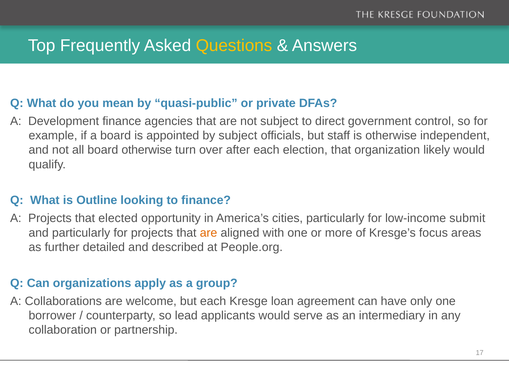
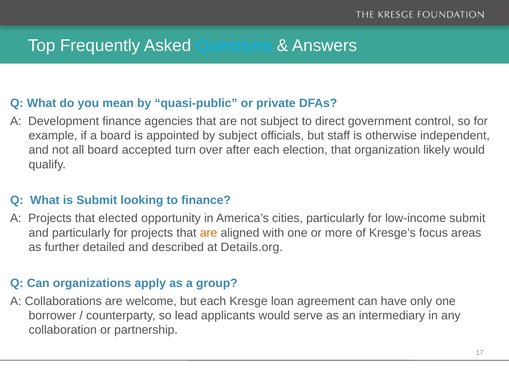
Questions colour: yellow -> light blue
board otherwise: otherwise -> accepted
is Outline: Outline -> Submit
People.org: People.org -> Details.org
